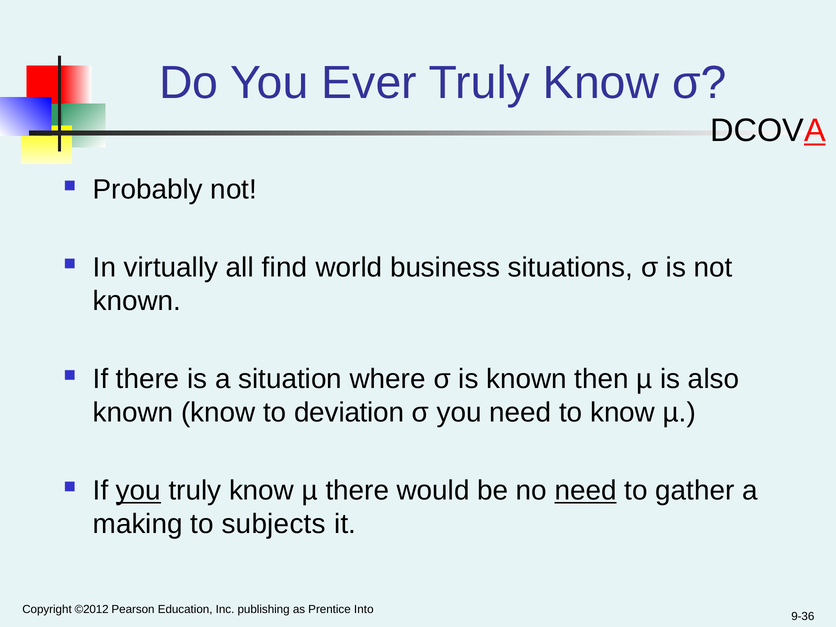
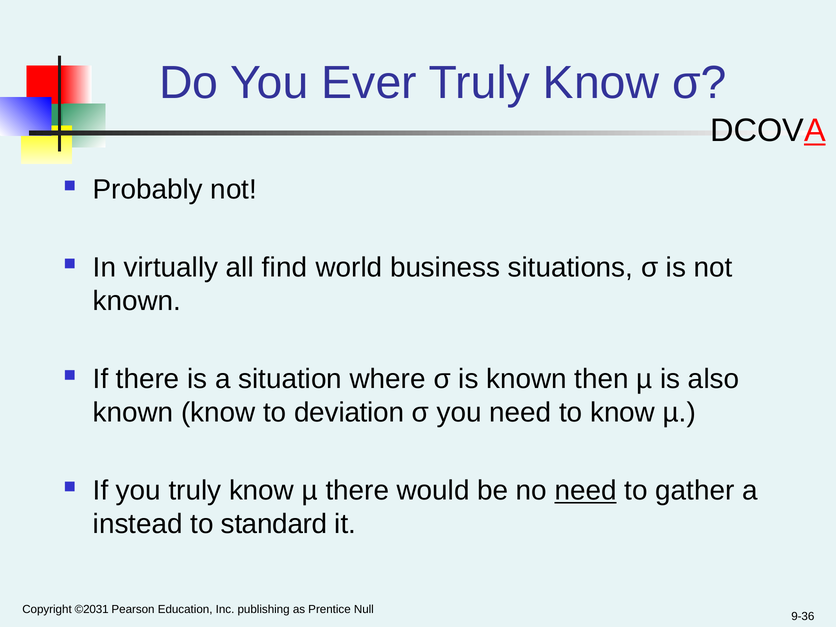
you at (138, 491) underline: present -> none
making: making -> instead
subjects: subjects -> standard
©2012: ©2012 -> ©2031
Into: Into -> Null
